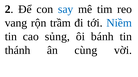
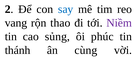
trầm: trầm -> thao
Niềm colour: blue -> purple
bánh: bánh -> phúc
